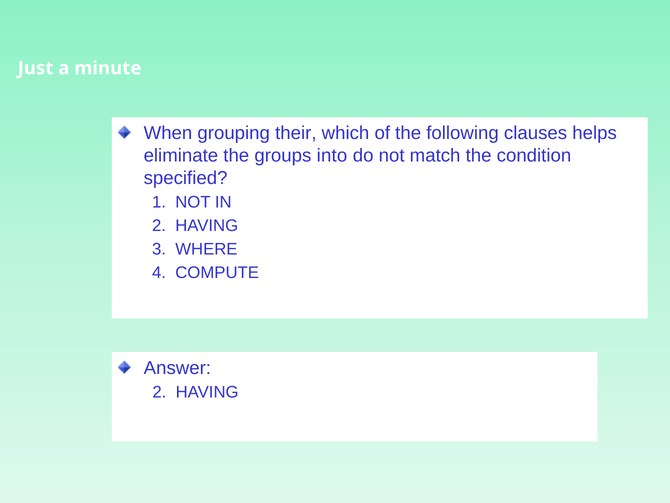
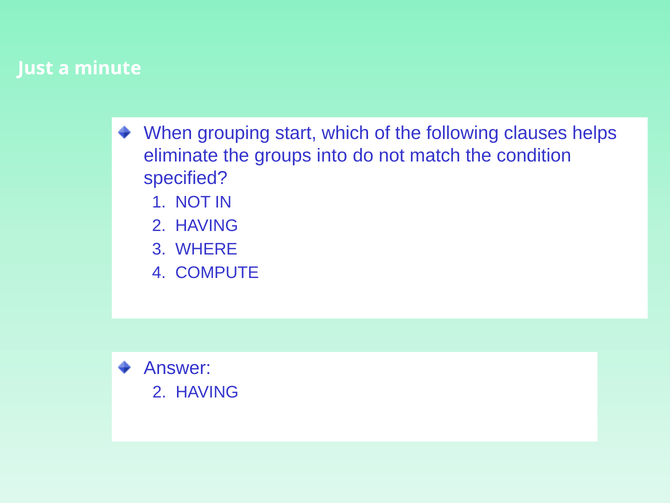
their: their -> start
